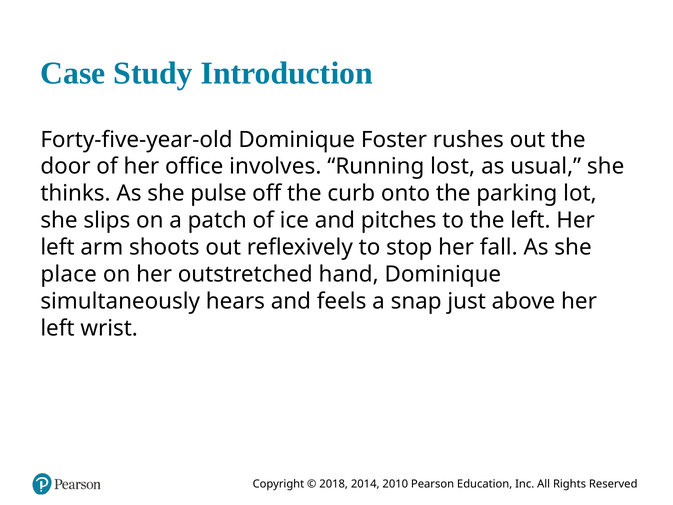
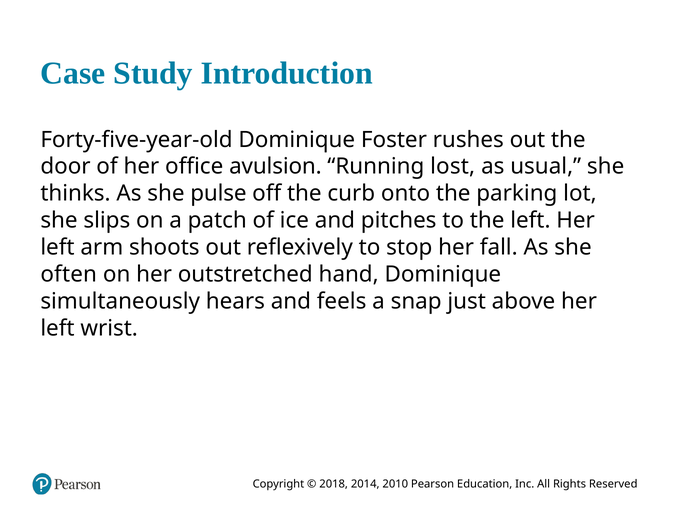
involves: involves -> avulsion
place: place -> often
